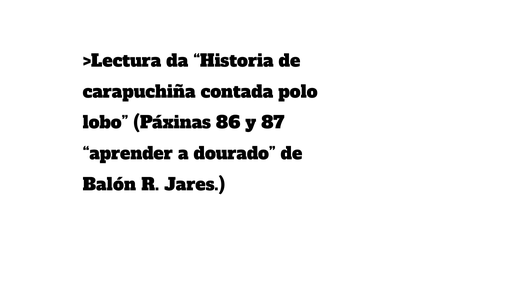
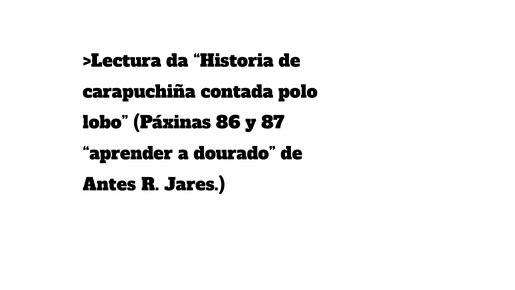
Balón: Balón -> Antes
